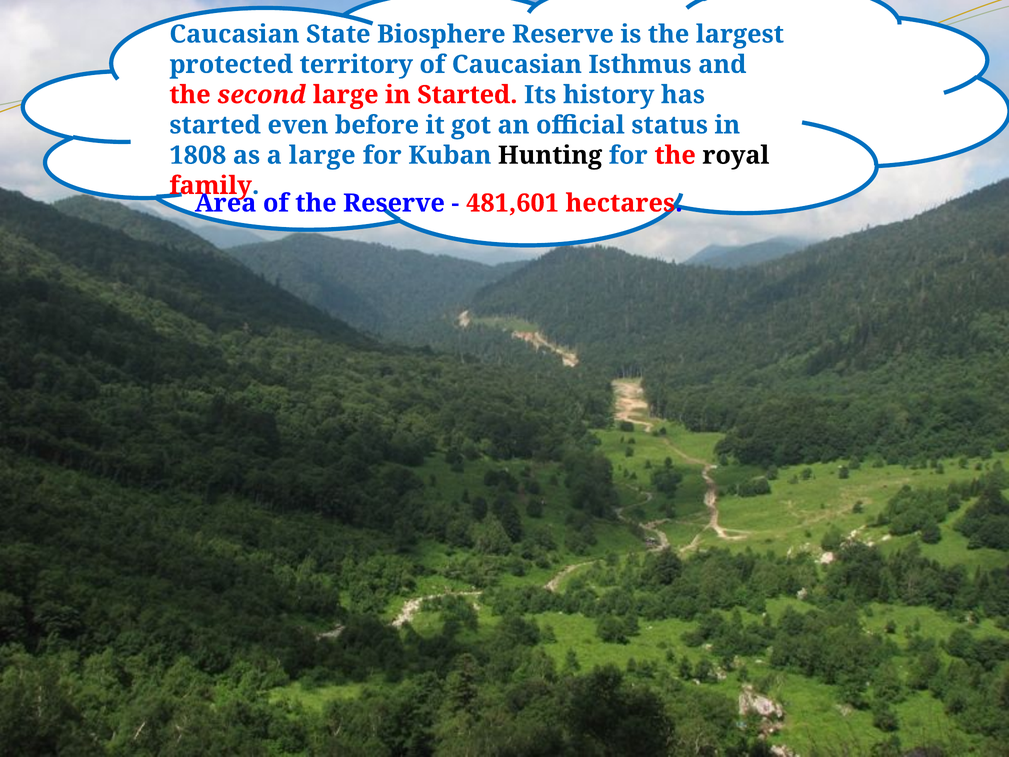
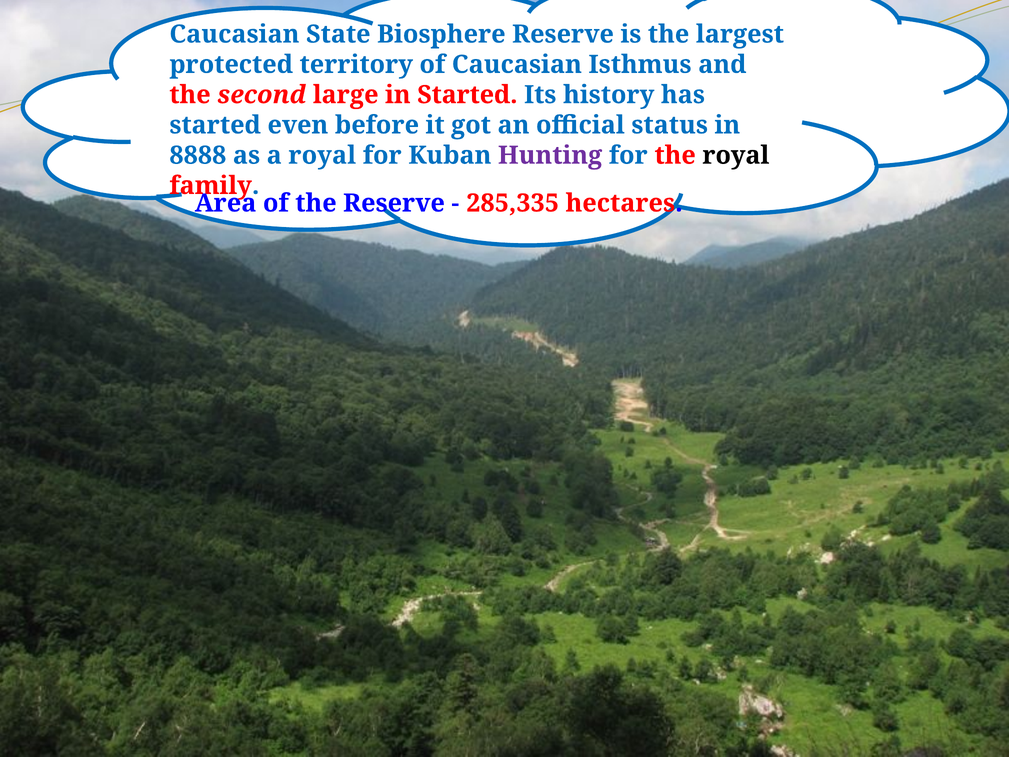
1808: 1808 -> 8888
a large: large -> royal
Hunting colour: black -> purple
481,601: 481,601 -> 285,335
